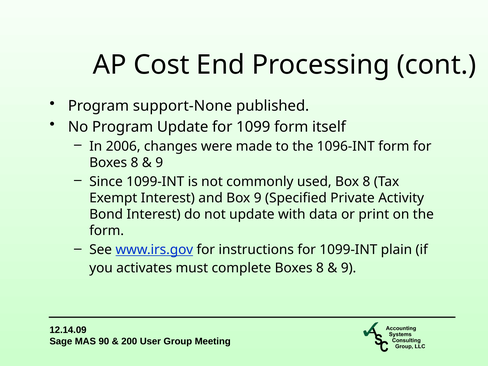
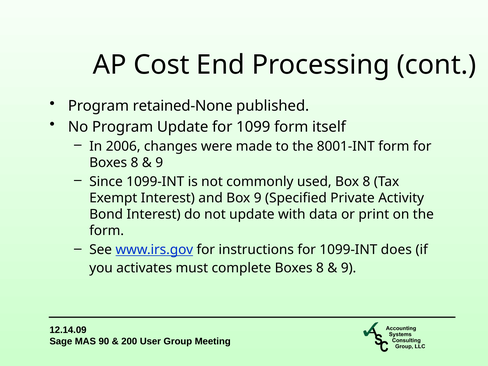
support-None: support-None -> retained-None
1096-INT: 1096-INT -> 8001-INT
plain: plain -> does
